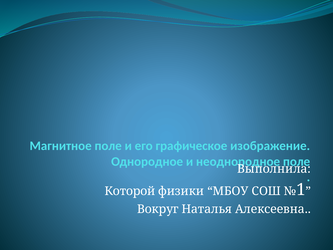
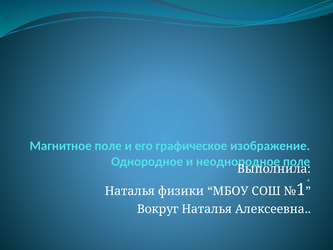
Которой at (130, 191): Которой -> Наталья
